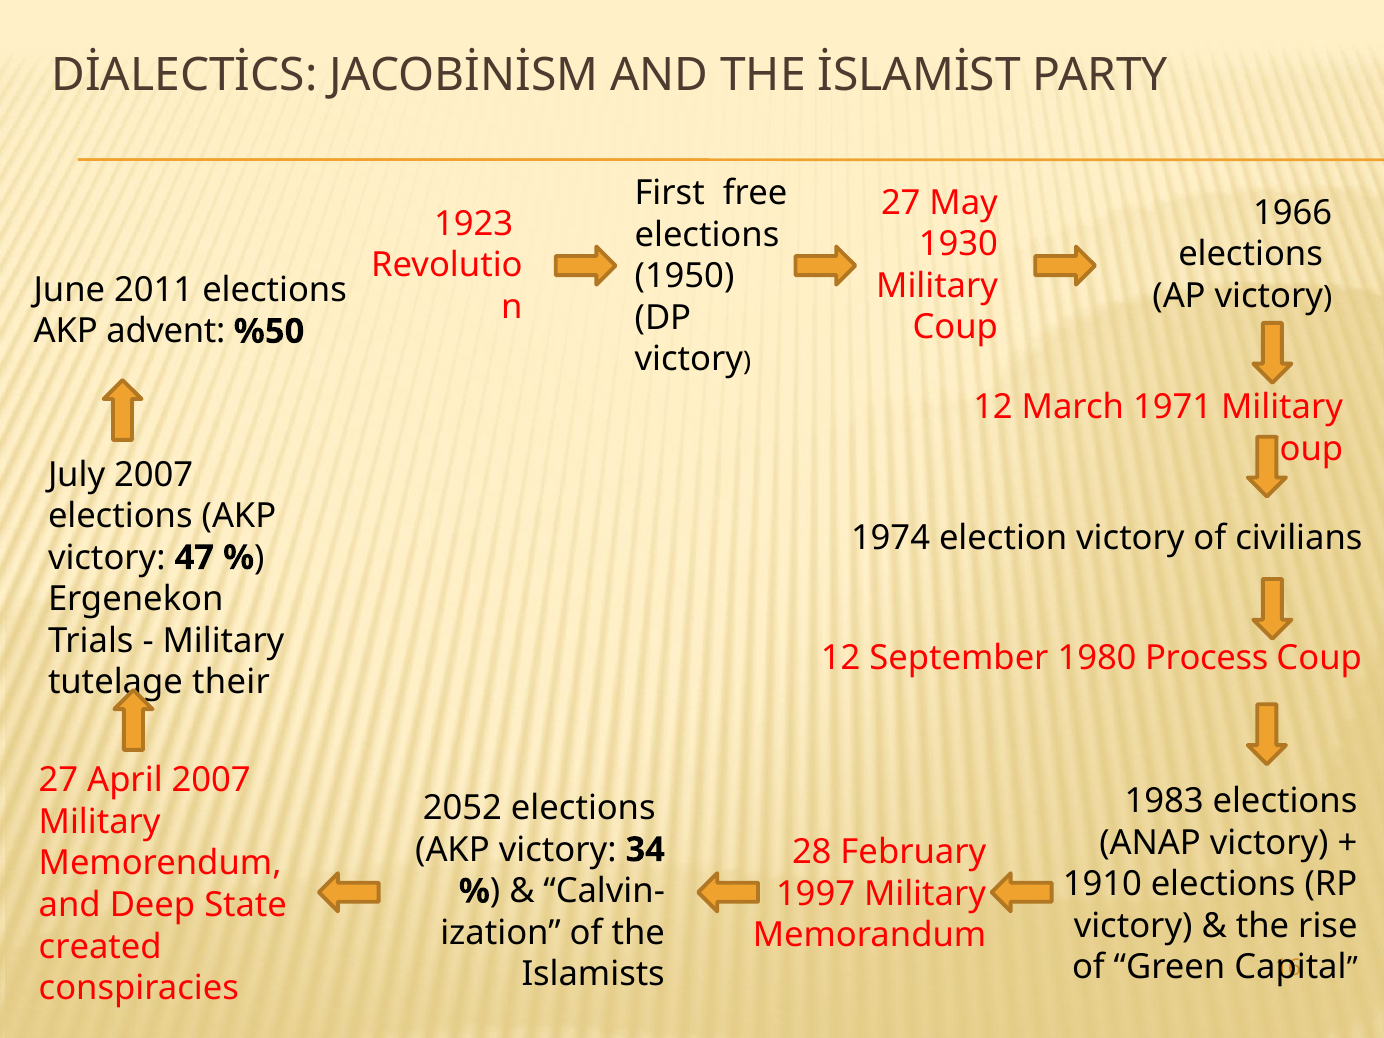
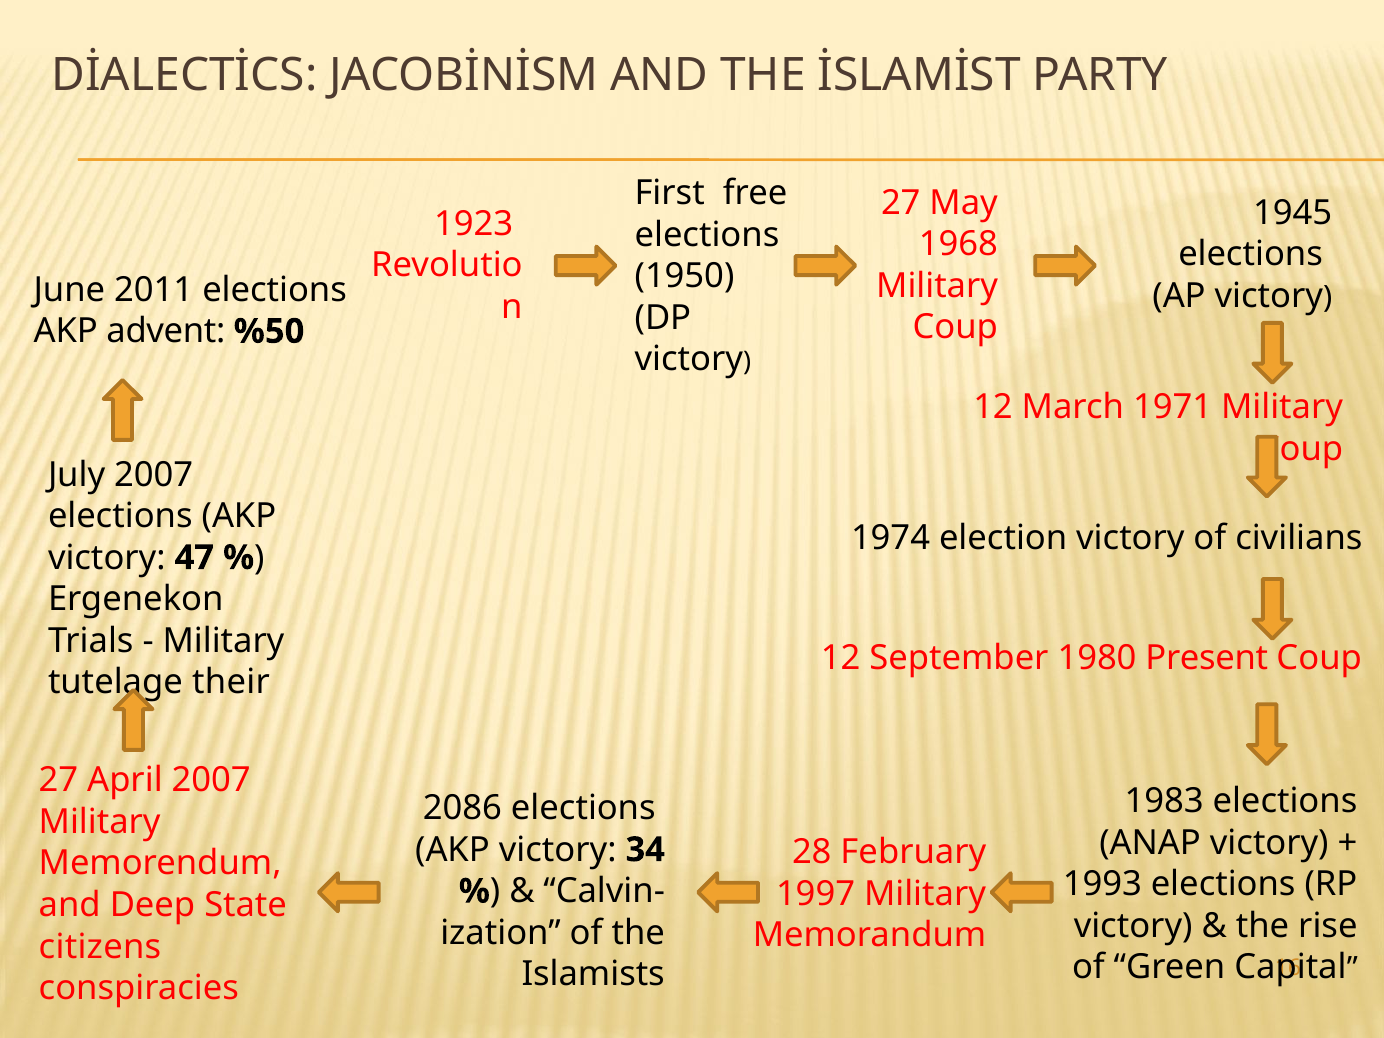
1966: 1966 -> 1945
1930: 1930 -> 1968
Process: Process -> Present
2052: 2052 -> 2086
1910: 1910 -> 1993
created: created -> citizens
